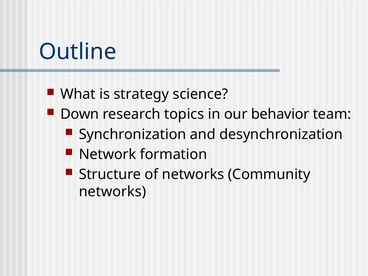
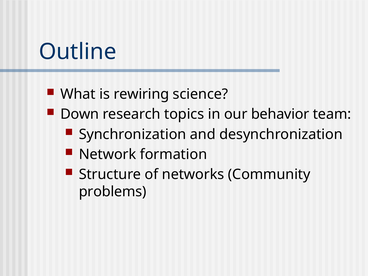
strategy: strategy -> rewiring
networks at (112, 192): networks -> problems
